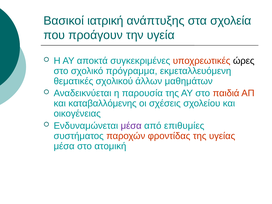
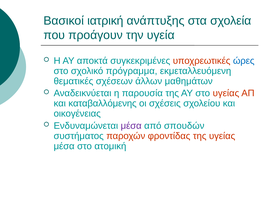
ώρες colour: black -> blue
σχολικού: σχολικού -> σχέσεων
στο παιδιά: παιδιά -> υγείας
επιθυμίες: επιθυμίες -> σπουδών
